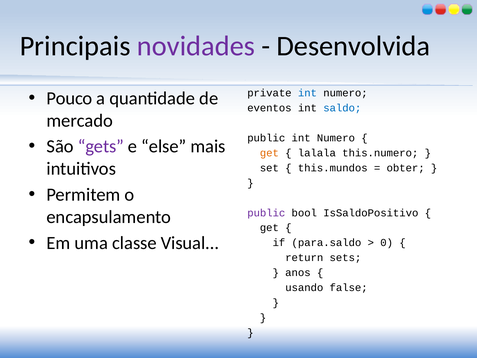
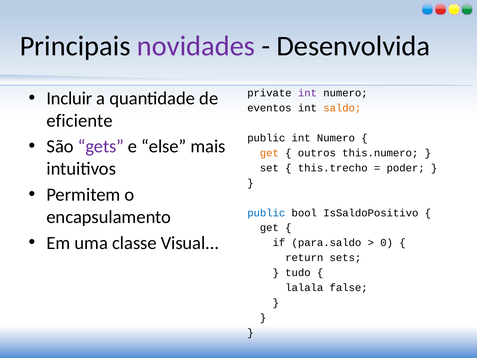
Pouco: Pouco -> Incluir
int at (307, 93) colour: blue -> purple
saldo colour: blue -> orange
mercado: mercado -> eficiente
lalala: lalala -> outros
this.mundos: this.mundos -> this.trecho
obter: obter -> poder
public at (266, 213) colour: purple -> blue
anos: anos -> tudo
usando: usando -> lalala
